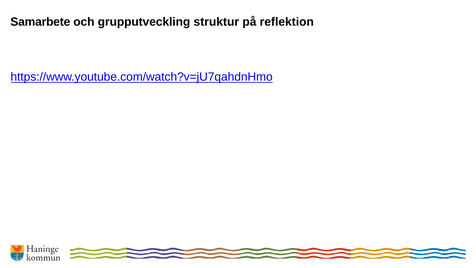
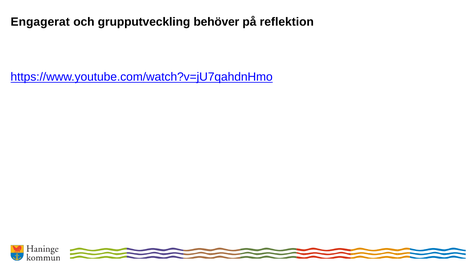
Samarbete: Samarbete -> Engagerat
struktur: struktur -> behöver
